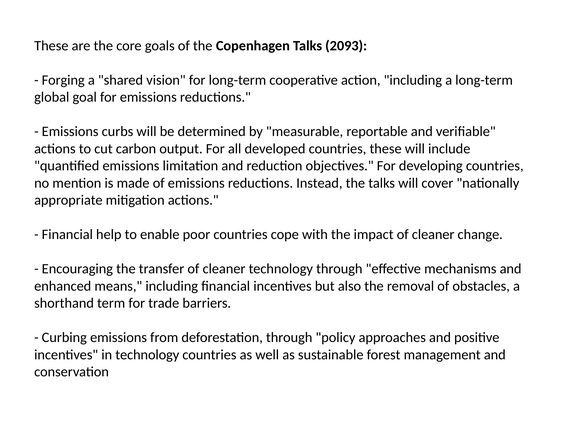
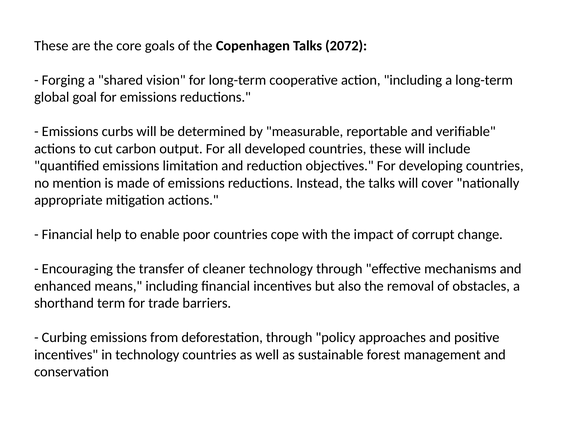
2093: 2093 -> 2072
impact of cleaner: cleaner -> corrupt
